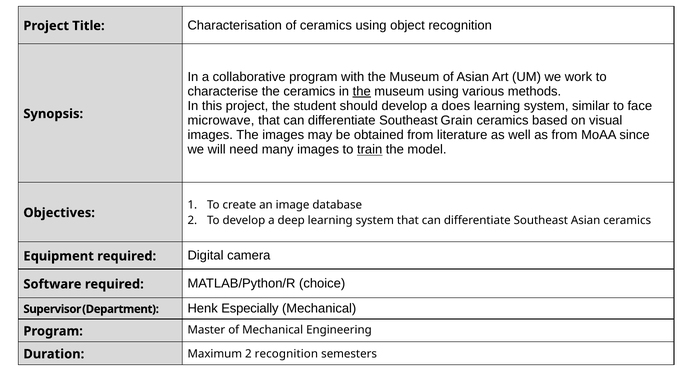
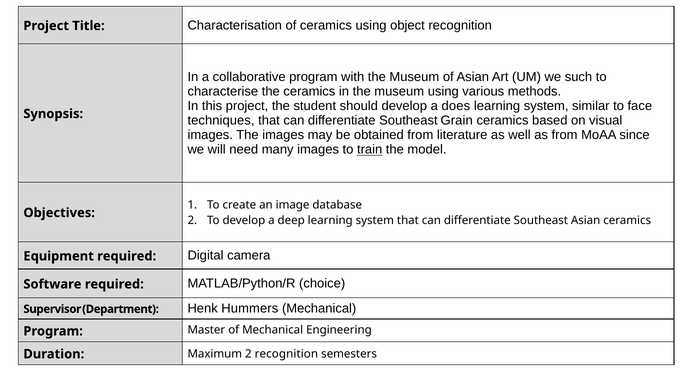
work: work -> such
the at (362, 91) underline: present -> none
microwave: microwave -> techniques
Especially: Especially -> Hummers
